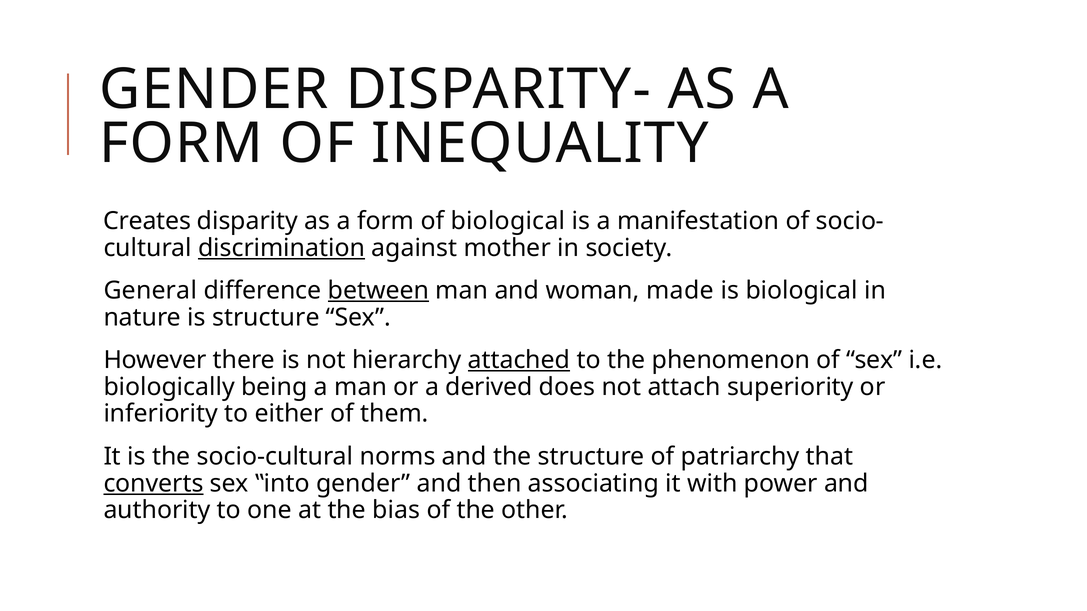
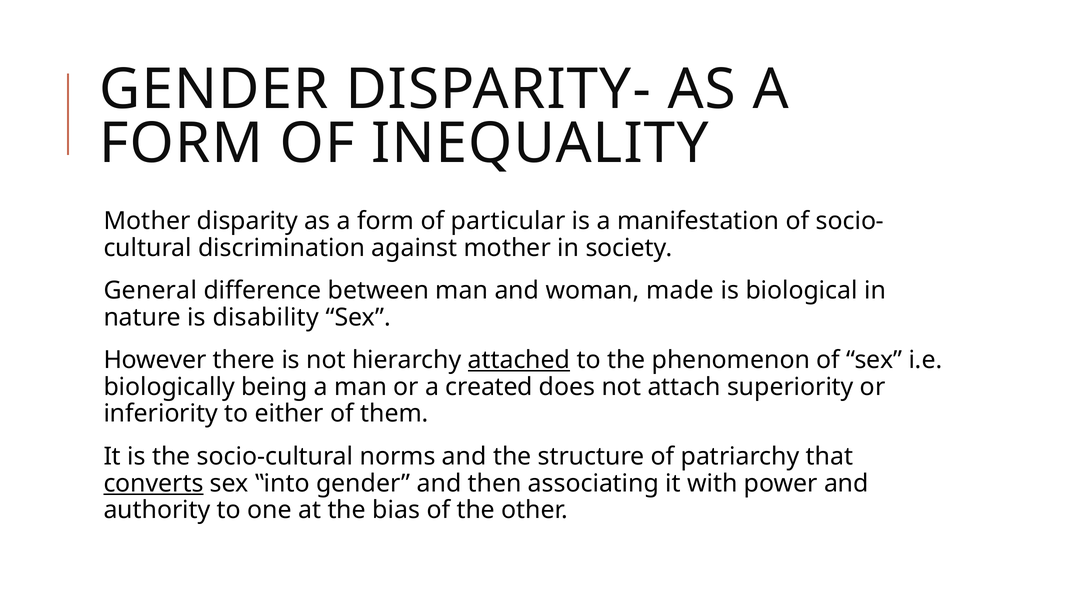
Creates at (147, 221): Creates -> Mother
of biological: biological -> particular
discrimination underline: present -> none
between underline: present -> none
is structure: structure -> disability
derived: derived -> created
